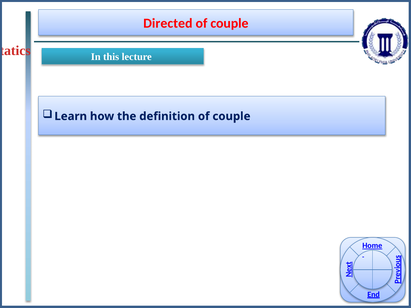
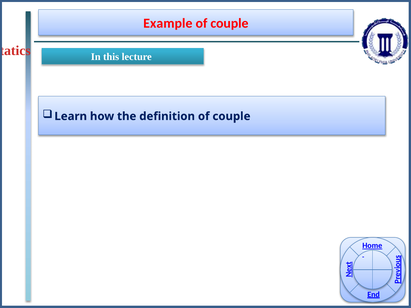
Directed: Directed -> Example
